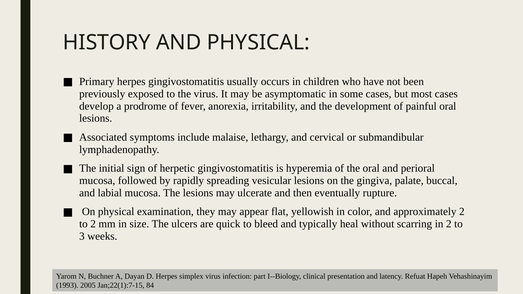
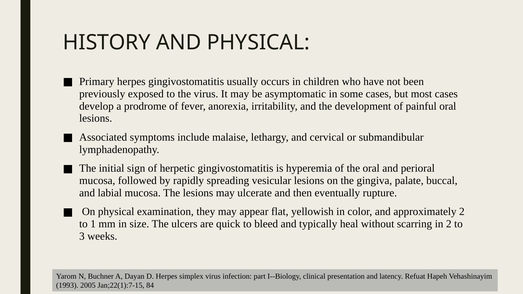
to 2: 2 -> 1
